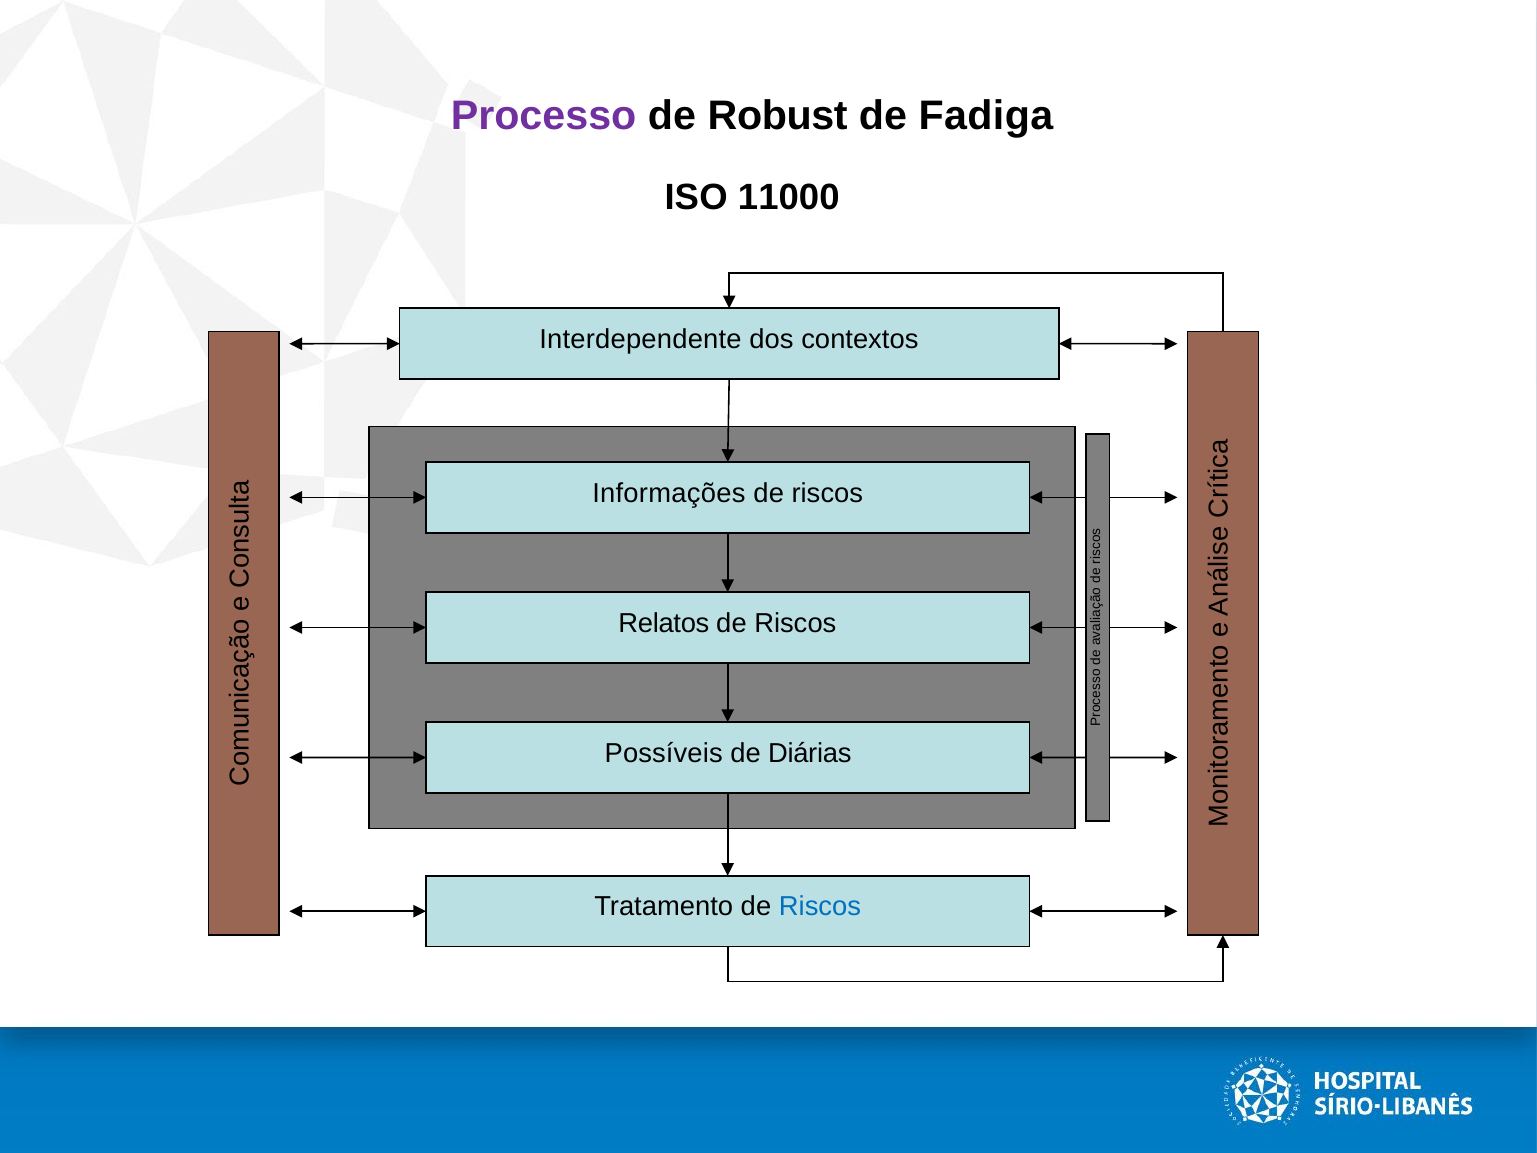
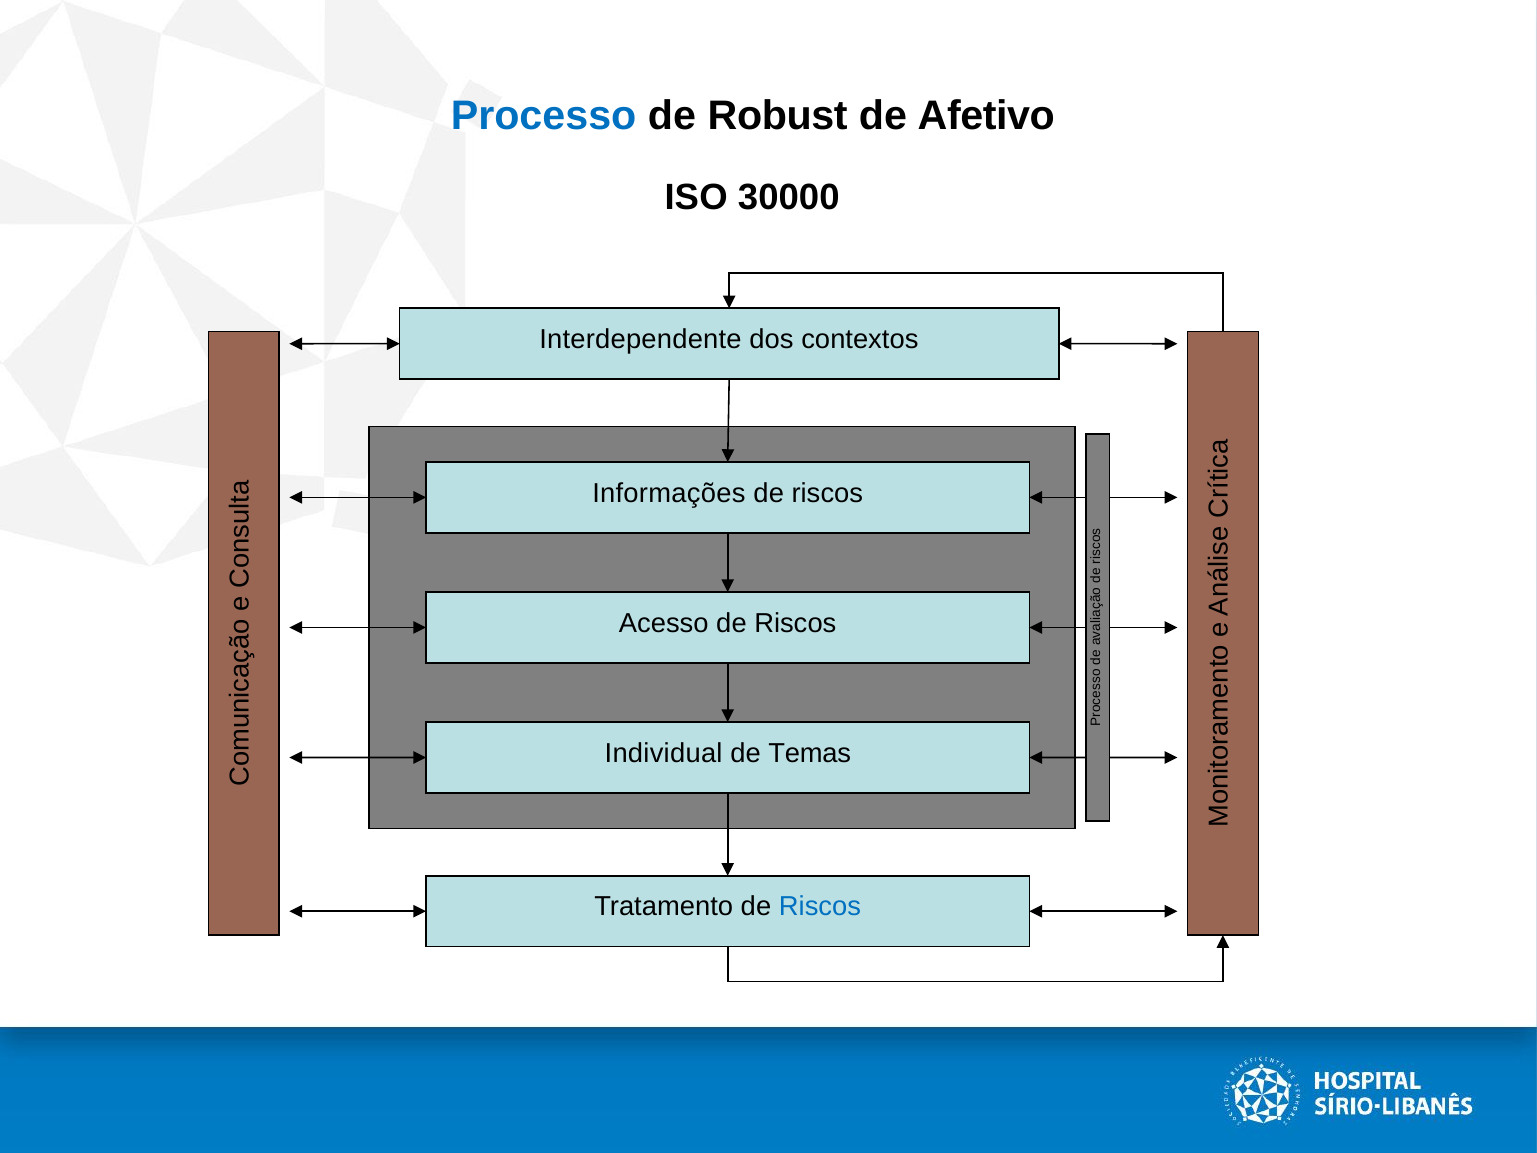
Processo colour: purple -> blue
Fadiga: Fadiga -> Afetivo
11000: 11000 -> 30000
Relatos: Relatos -> Acesso
Possíveis: Possíveis -> Individual
Diárias: Diárias -> Temas
